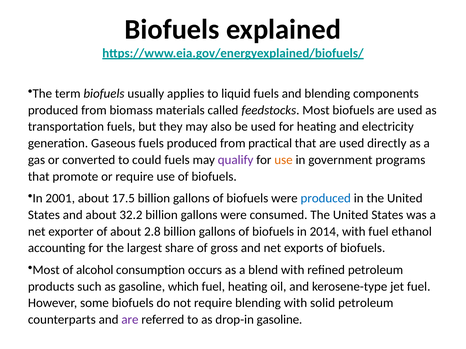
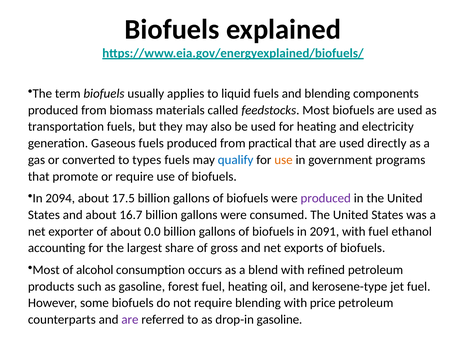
could: could -> types
qualify colour: purple -> blue
2001: 2001 -> 2094
produced at (326, 199) colour: blue -> purple
32.2: 32.2 -> 16.7
2.8: 2.8 -> 0.0
2014: 2014 -> 2091
which: which -> forest
solid: solid -> price
